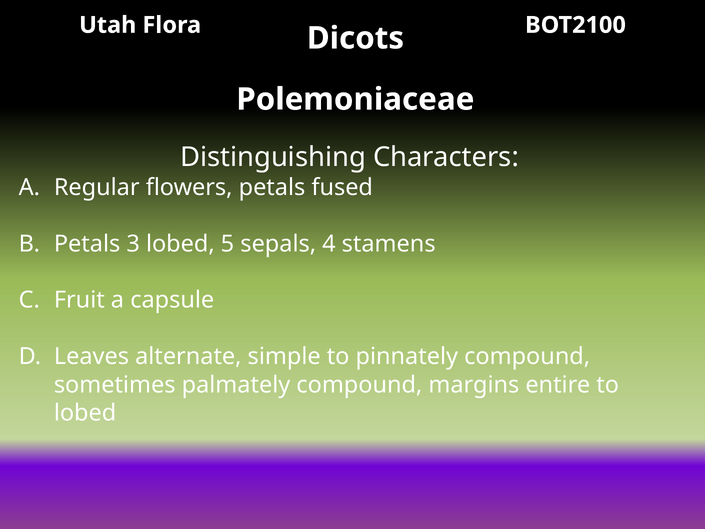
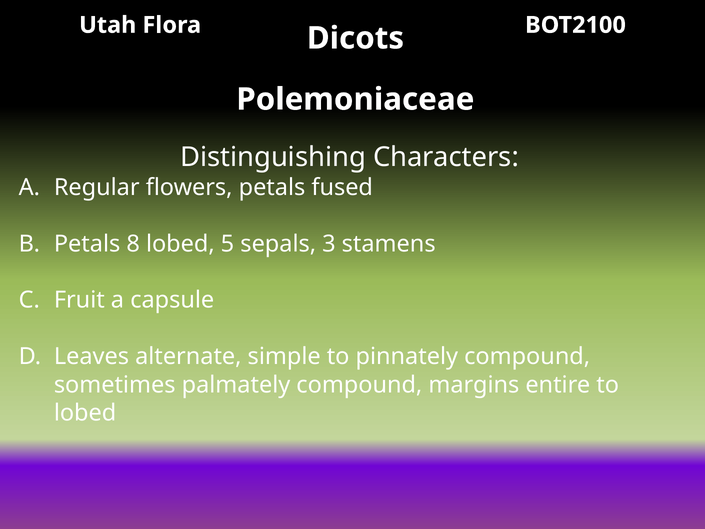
3: 3 -> 8
4: 4 -> 3
